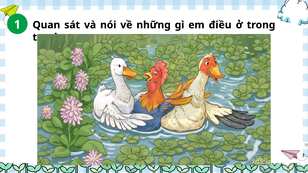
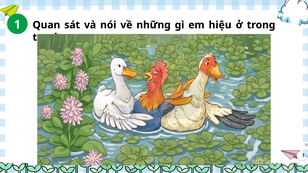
điều: điều -> hiệu
